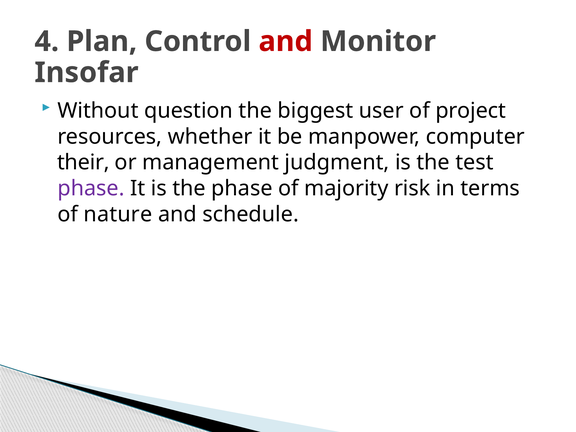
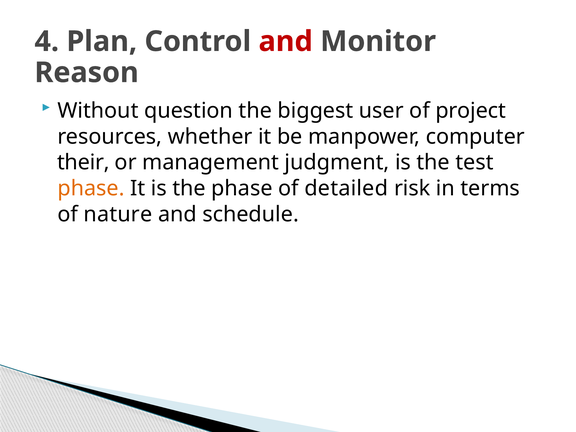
Insofar: Insofar -> Reason
phase at (91, 188) colour: purple -> orange
majority: majority -> detailed
